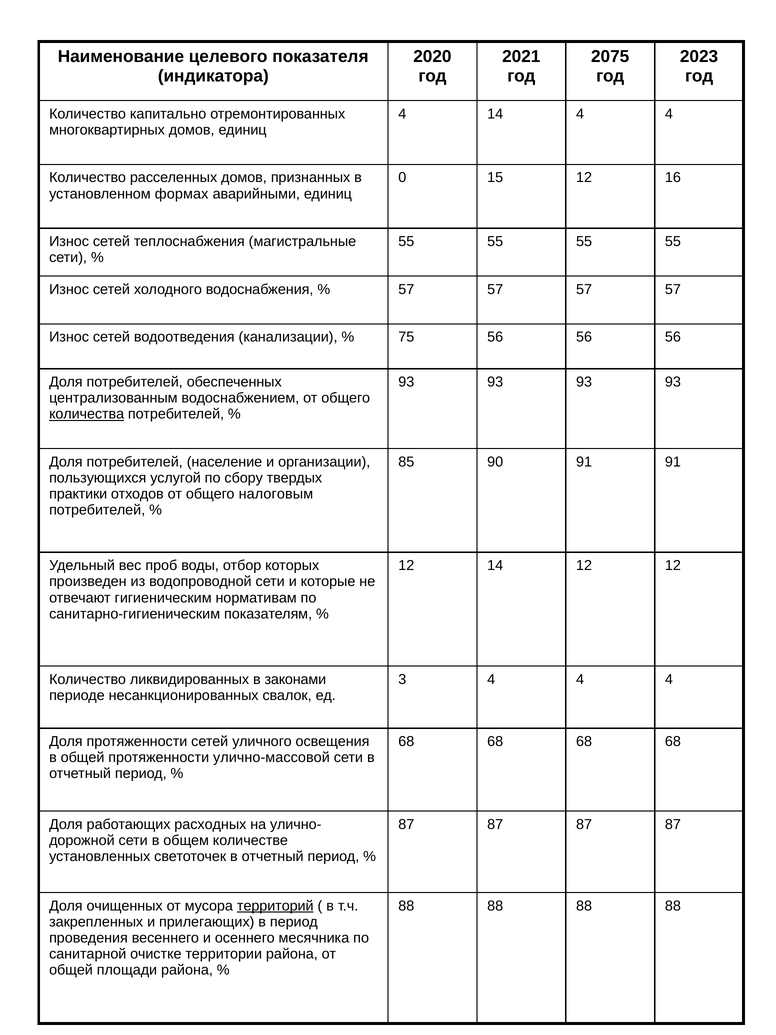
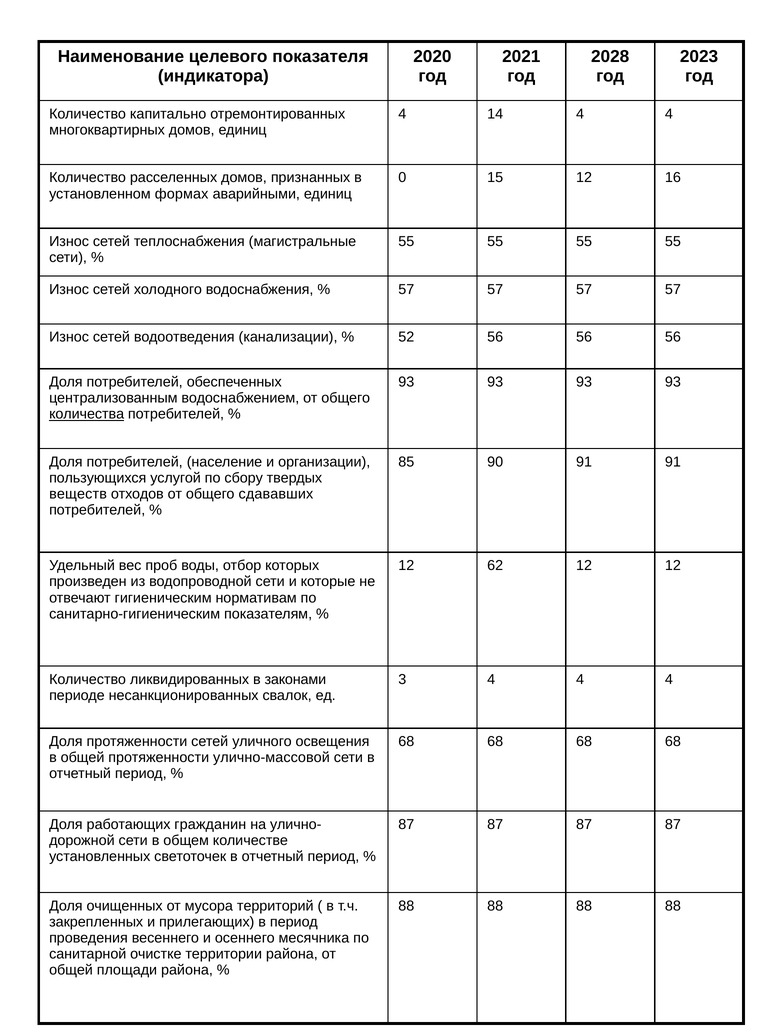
2075: 2075 -> 2028
75: 75 -> 52
практики: практики -> веществ
налоговым: налоговым -> сдававших
12 14: 14 -> 62
расходных: расходных -> гражданин
территорий underline: present -> none
